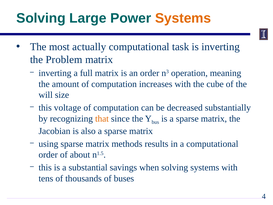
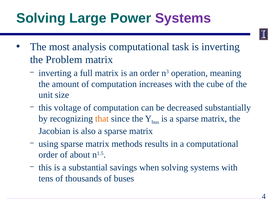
Systems at (183, 18) colour: orange -> purple
actually: actually -> analysis
will: will -> unit
